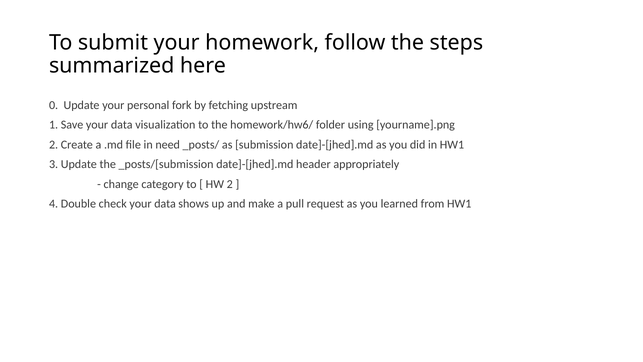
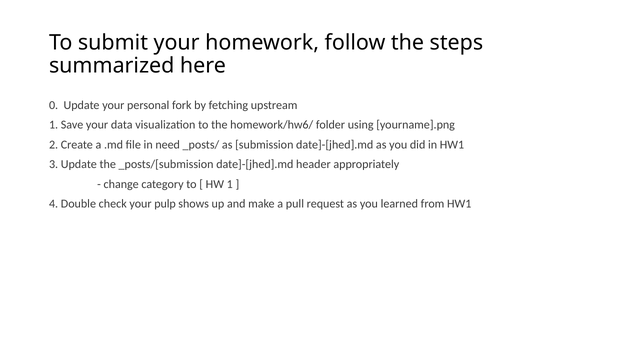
HW 2: 2 -> 1
check your data: data -> pulp
